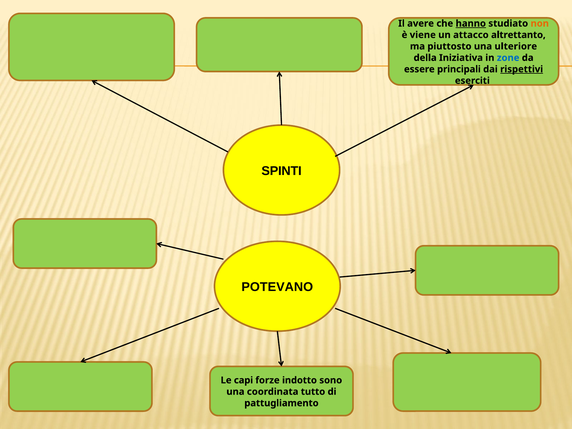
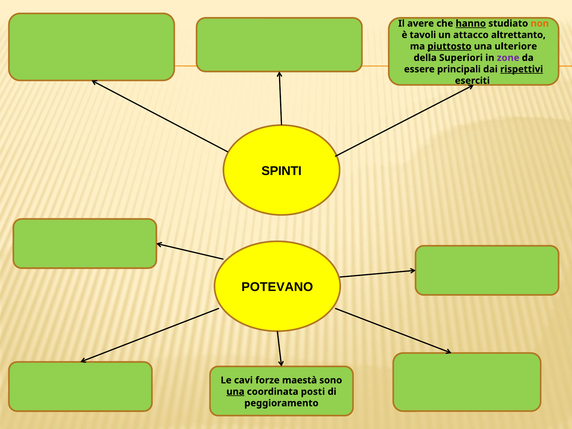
viene: viene -> tavoli
piuttosto underline: none -> present
Iniziativa: Iniziativa -> Superiori
zone colour: blue -> purple
capi: capi -> cavi
indotto: indotto -> maestà
una at (235, 392) underline: none -> present
tutto: tutto -> posti
pattugliamento: pattugliamento -> peggioramento
